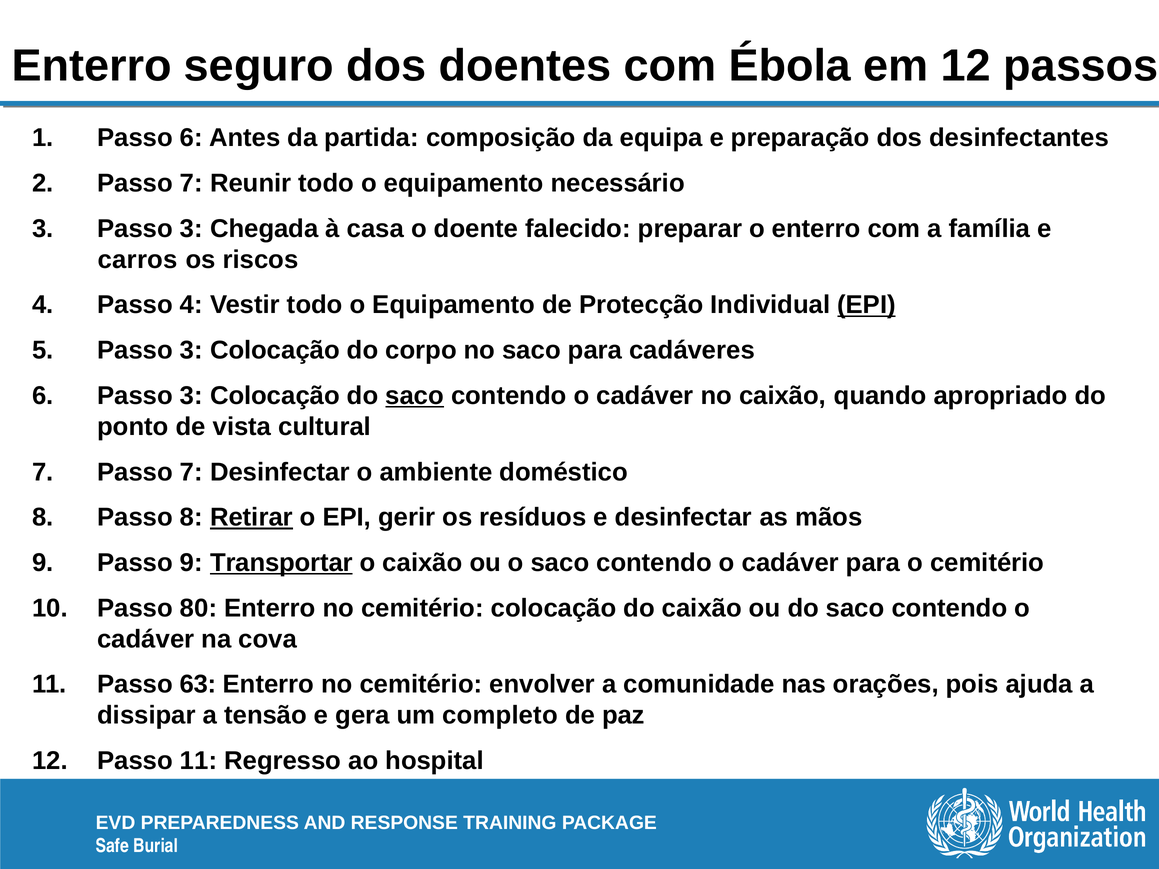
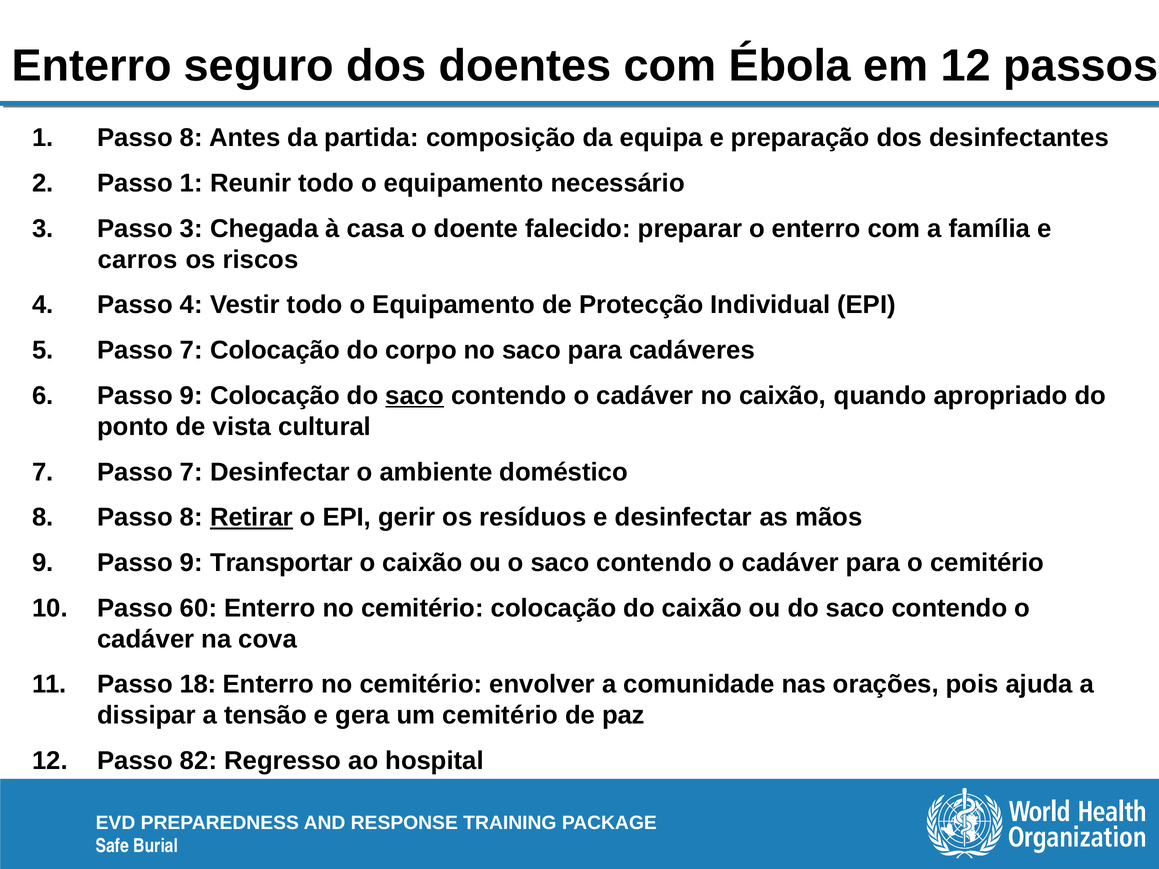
1 Passo 6: 6 -> 8
2 Passo 7: 7 -> 1
EPI at (867, 305) underline: present -> none
5 Passo 3: 3 -> 7
6 Passo 3: 3 -> 9
Transportar underline: present -> none
80: 80 -> 60
63: 63 -> 18
um completo: completo -> cemitério
Passo 11: 11 -> 82
